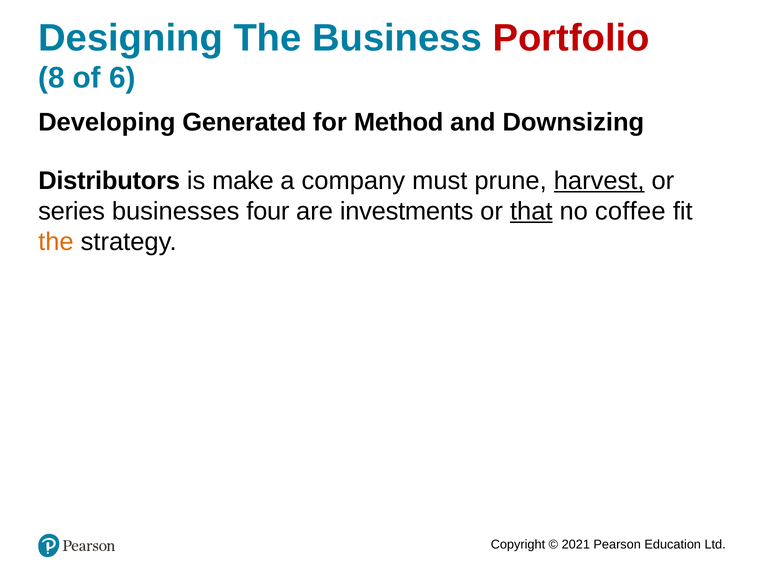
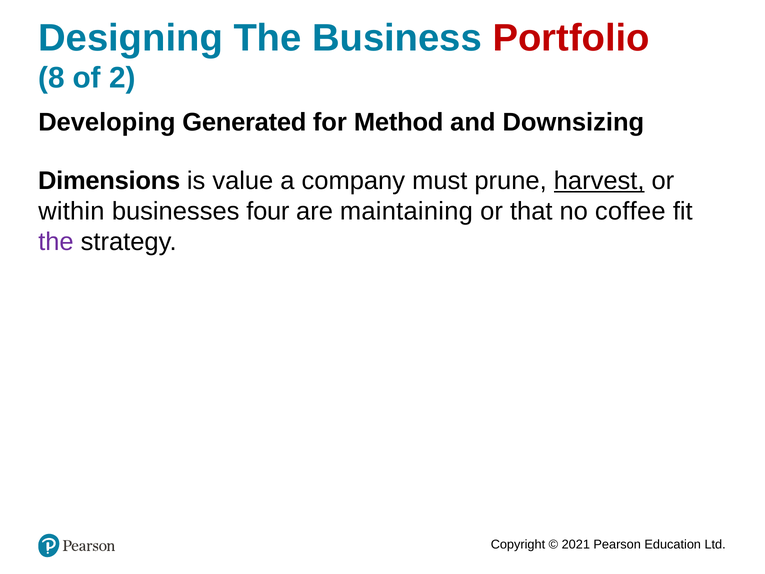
6: 6 -> 2
Distributors: Distributors -> Dimensions
make: make -> value
series: series -> within
investments: investments -> maintaining
that underline: present -> none
the at (56, 242) colour: orange -> purple
